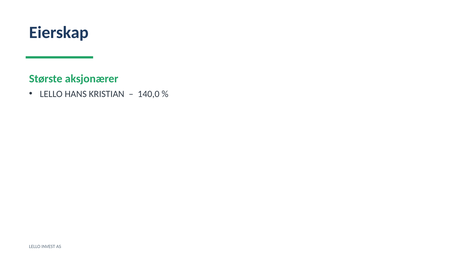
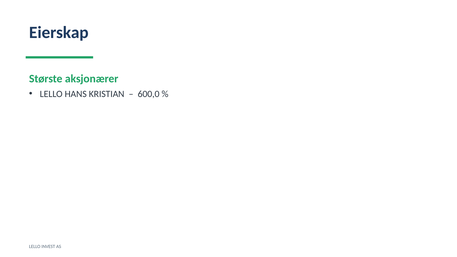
140,0: 140,0 -> 600,0
